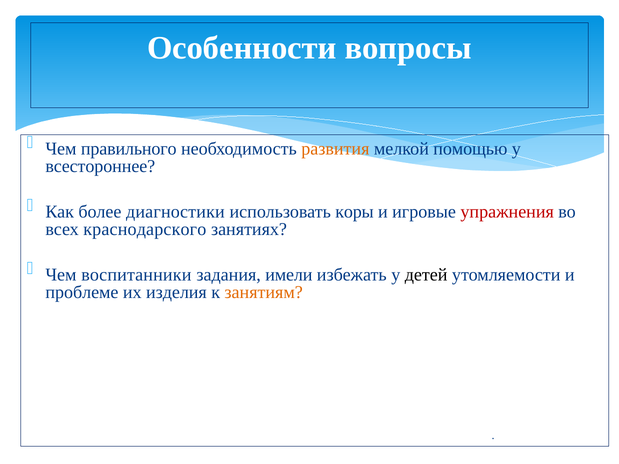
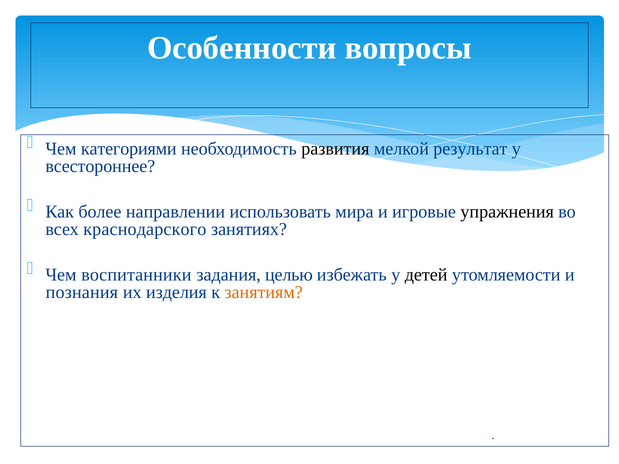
правильного: правильного -> категориями
развития colour: orange -> black
помощью: помощью -> результат
диагностики: диагностики -> направлении
коры: коры -> мира
упражнения colour: red -> black
имели: имели -> целью
проблеме: проблеме -> познания
